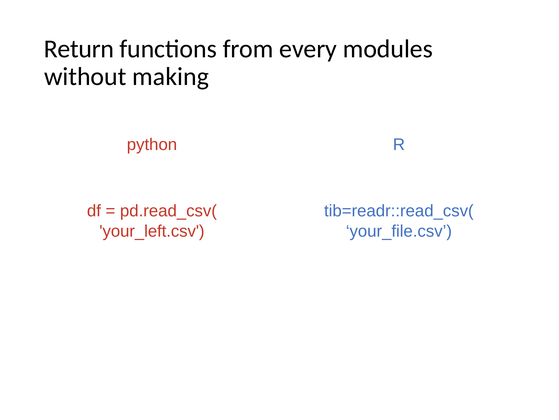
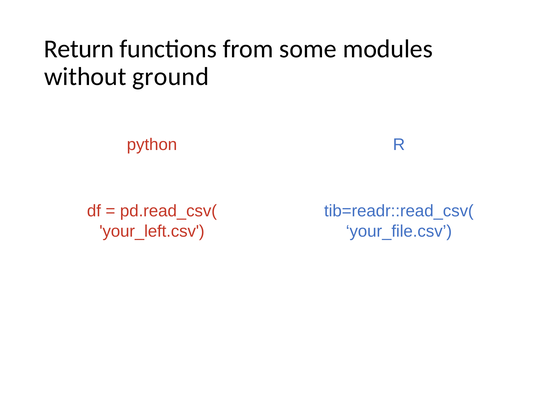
every: every -> some
making: making -> ground
